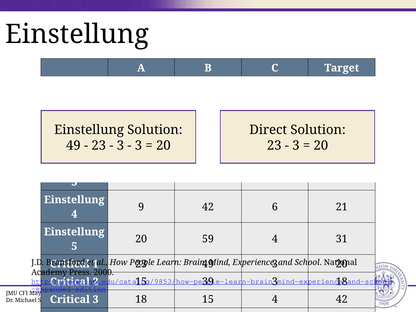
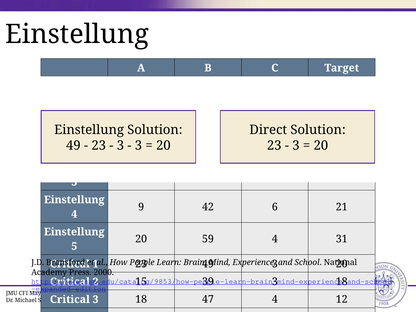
18 15: 15 -> 47
4 42: 42 -> 12
